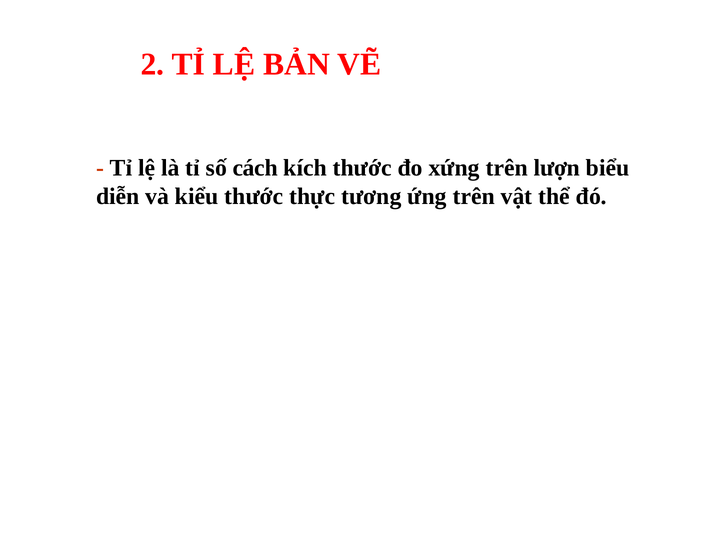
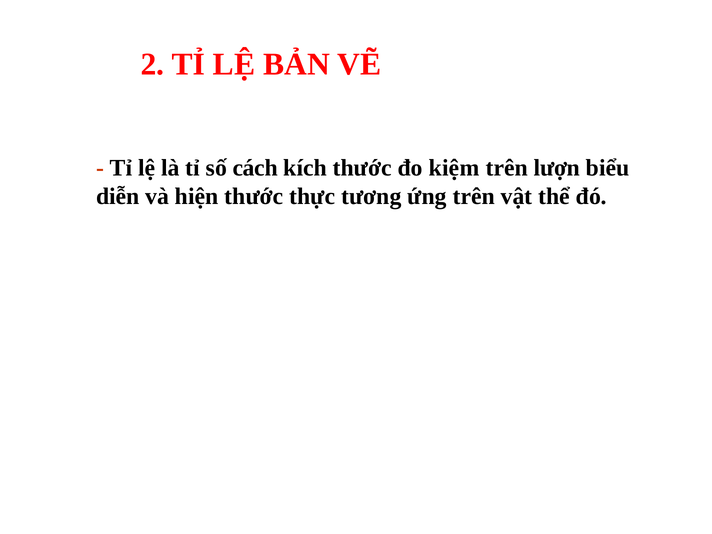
xứng: xứng -> kiệm
kiểu: kiểu -> hiện
